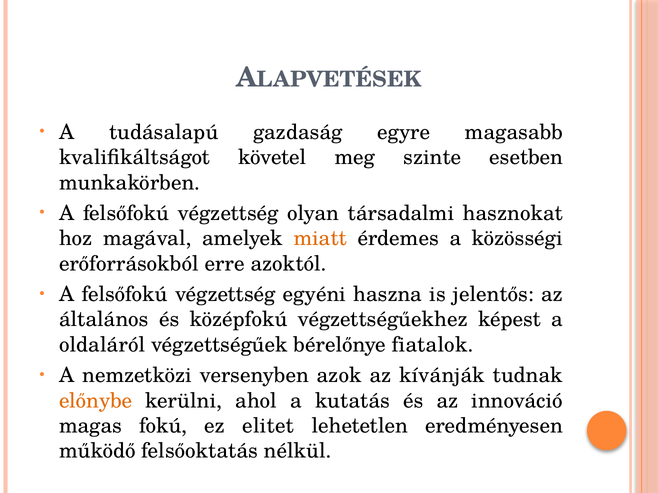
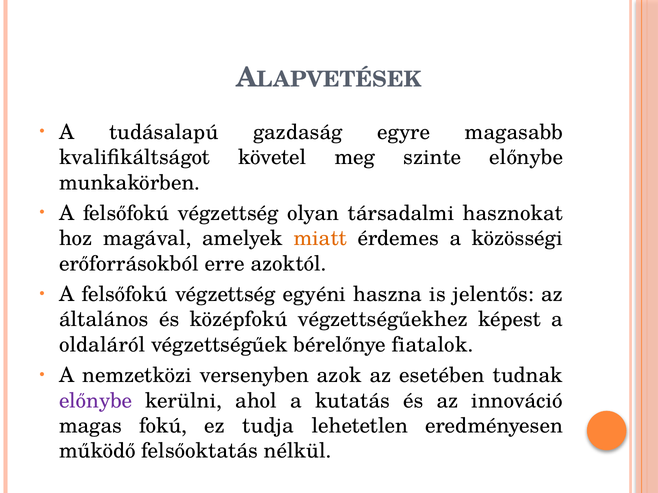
szinte esetben: esetben -> előnybe
kívánják: kívánják -> esetében
előnybe at (96, 401) colour: orange -> purple
elitet: elitet -> tudja
